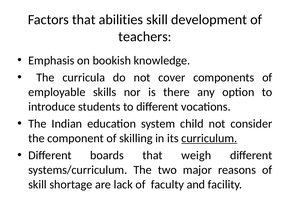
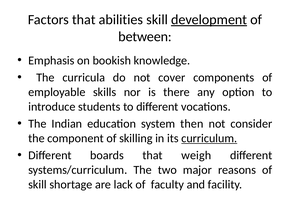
development underline: none -> present
teachers: teachers -> between
child: child -> then
